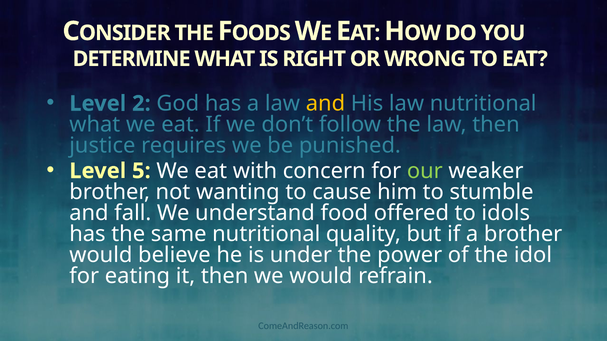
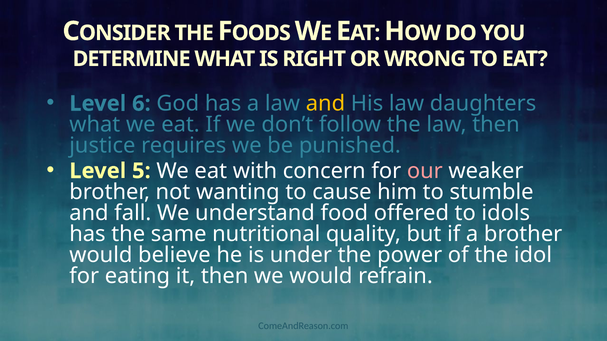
2: 2 -> 6
law nutritional: nutritional -> daughters
our colour: light green -> pink
